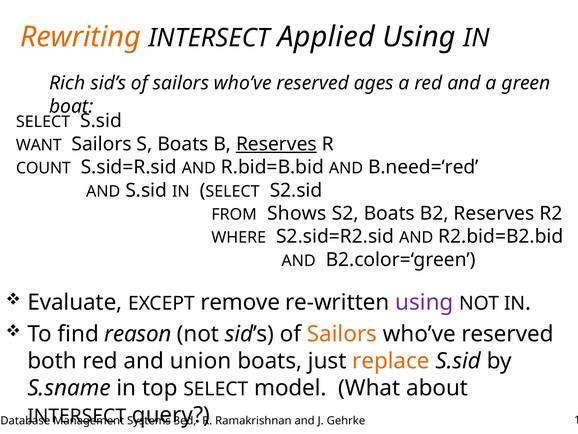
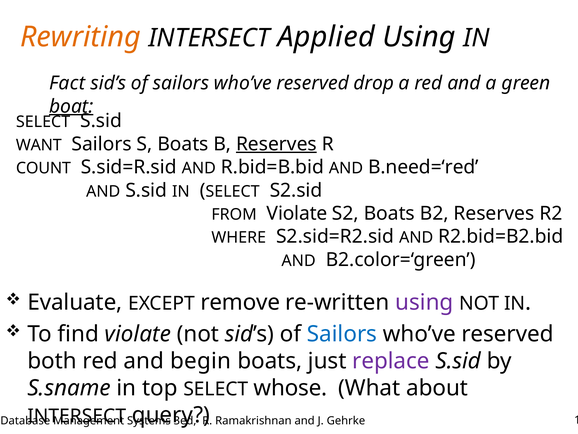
Rich: Rich -> Fact
ages: ages -> drop
boat underline: none -> present
FROM Shows: Shows -> Violate
find reason: reason -> violate
Sailors at (342, 334) colour: orange -> blue
union: union -> begin
replace colour: orange -> purple
model: model -> whose
